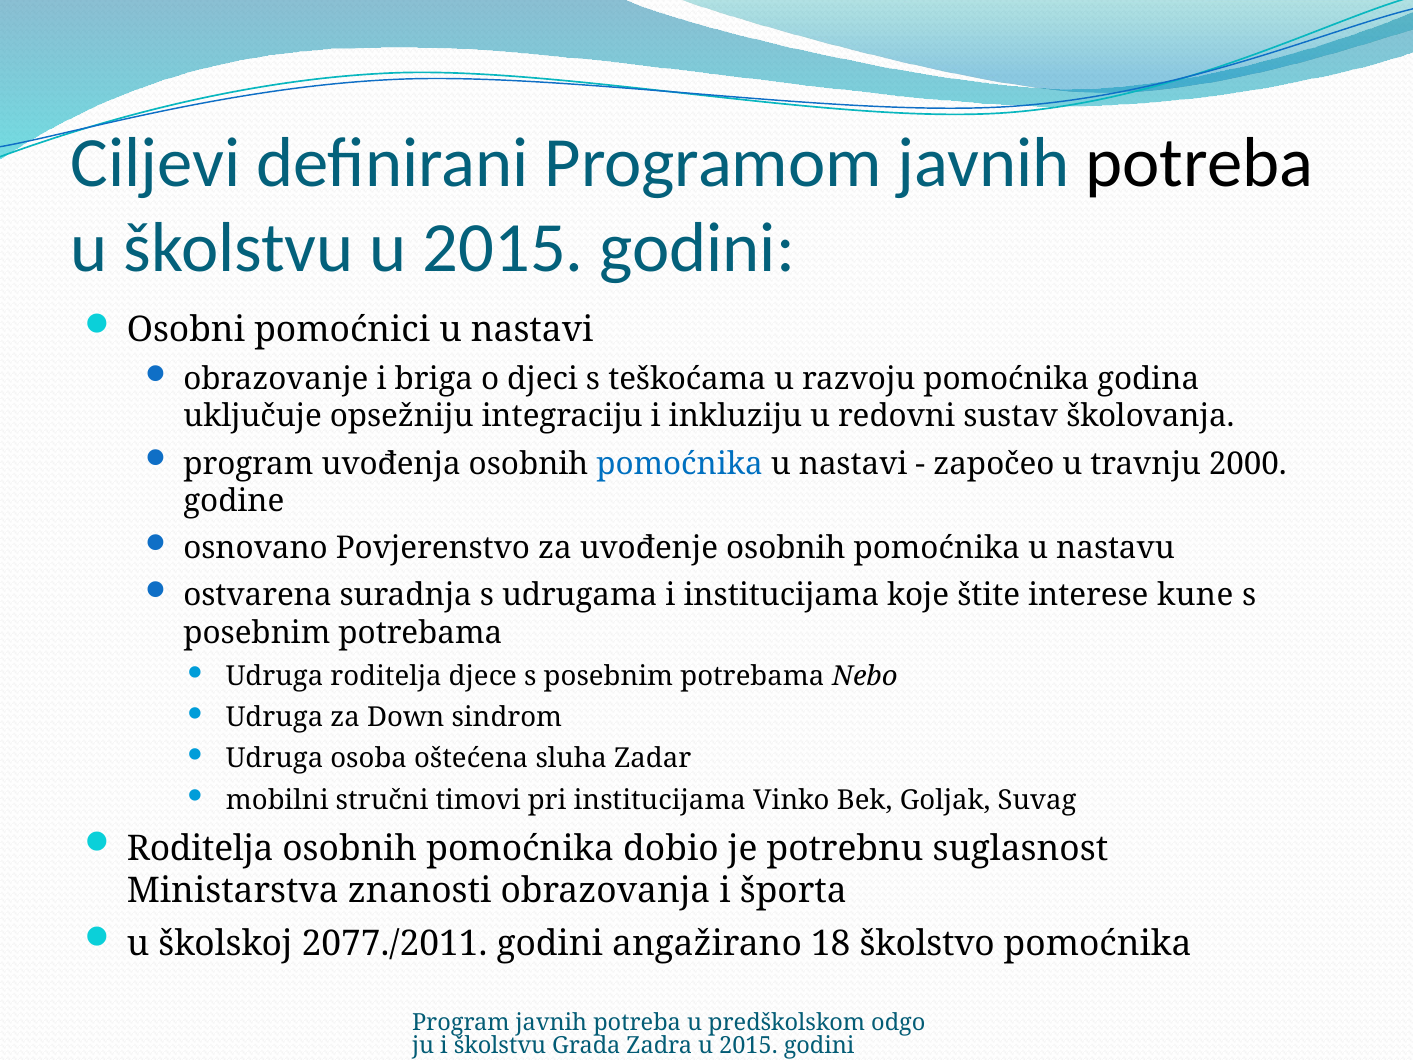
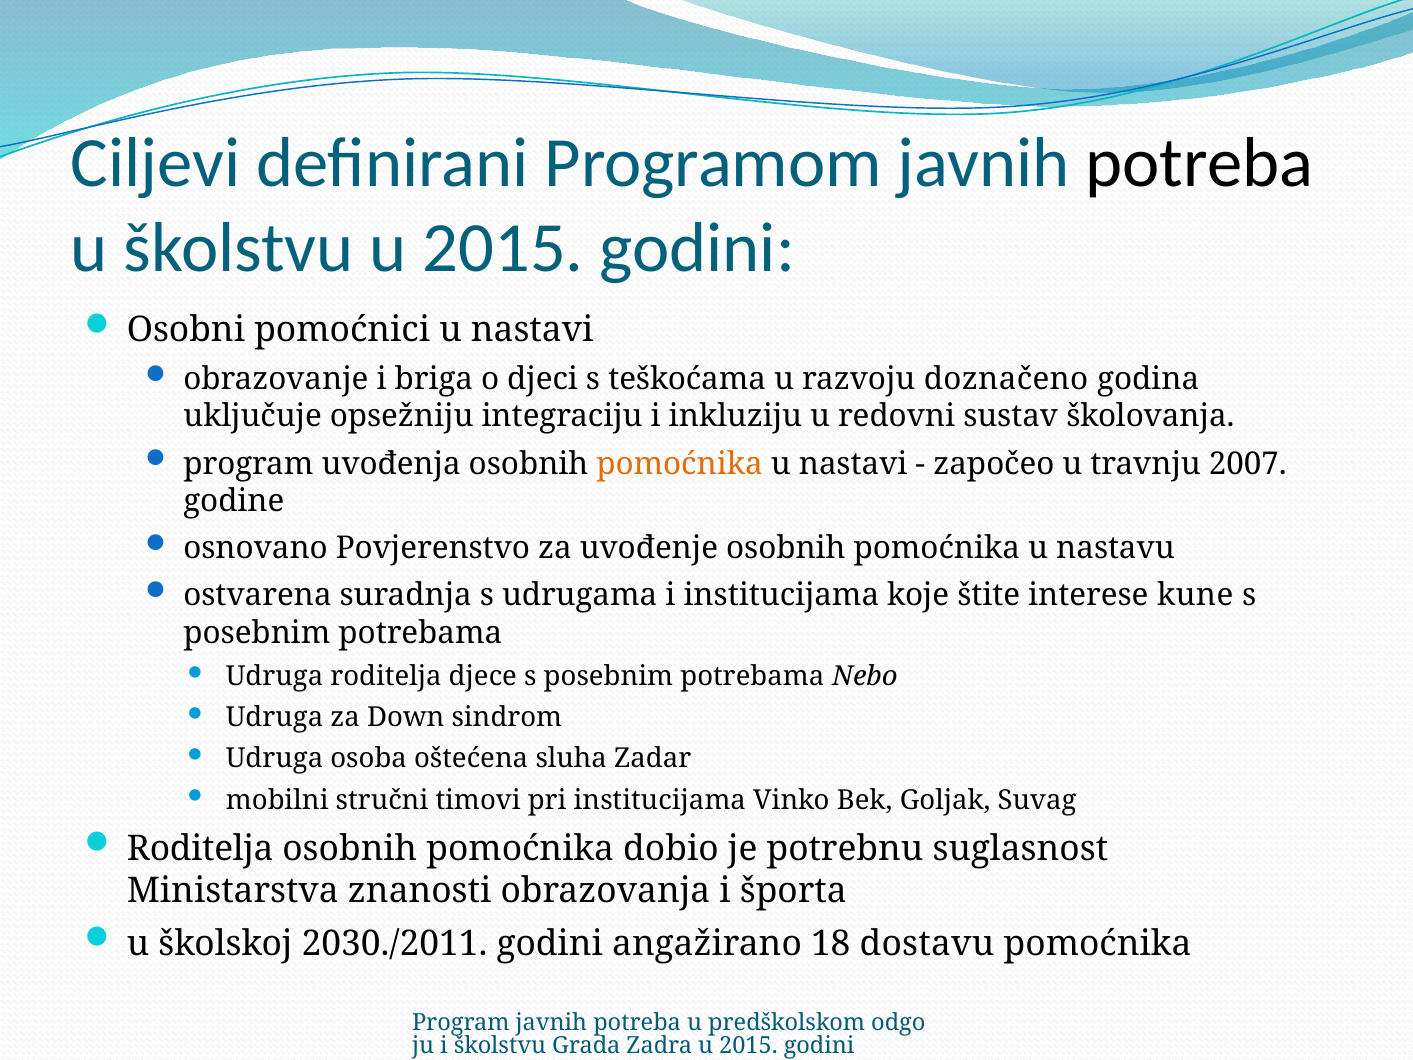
razvoju pomoćnika: pomoćnika -> doznačeno
pomoćnika at (680, 464) colour: blue -> orange
2000: 2000 -> 2007
2077./2011: 2077./2011 -> 2030./2011
školstvo: školstvo -> dostavu
